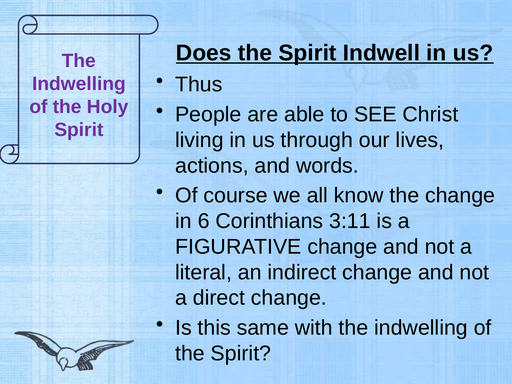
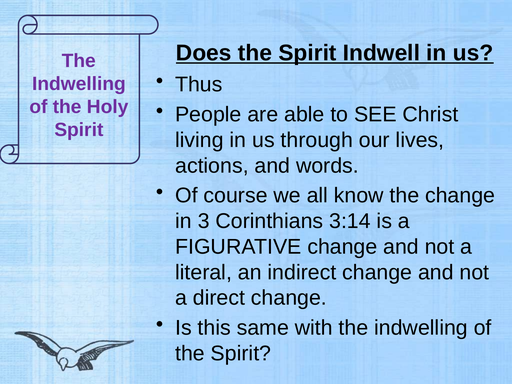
6: 6 -> 3
3:11: 3:11 -> 3:14
